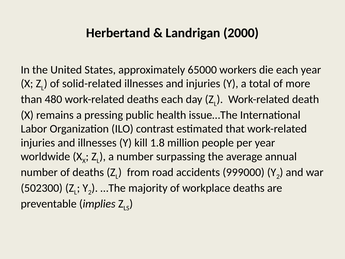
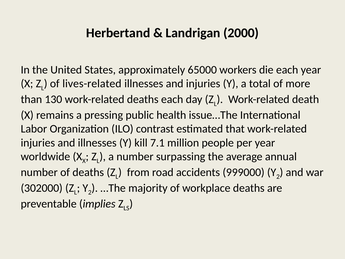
solid-related: solid-related -> lives-related
480: 480 -> 130
1.8: 1.8 -> 7.1
502300: 502300 -> 302000
